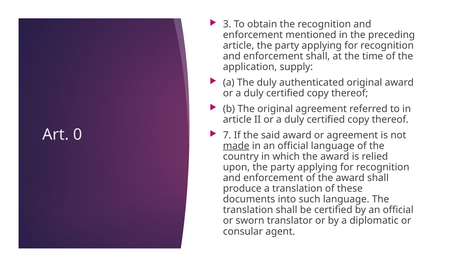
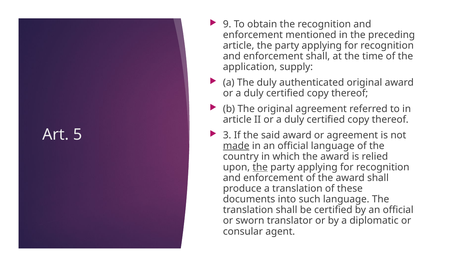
3: 3 -> 9
0: 0 -> 5
7: 7 -> 3
the at (260, 167) underline: none -> present
